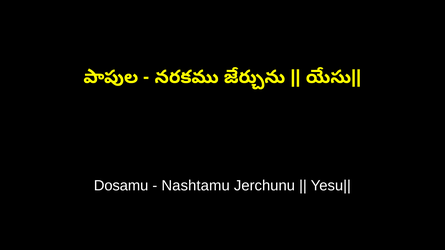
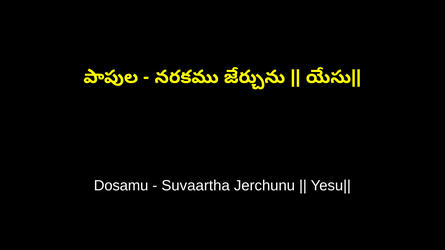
Nashtamu: Nashtamu -> Suvaartha
